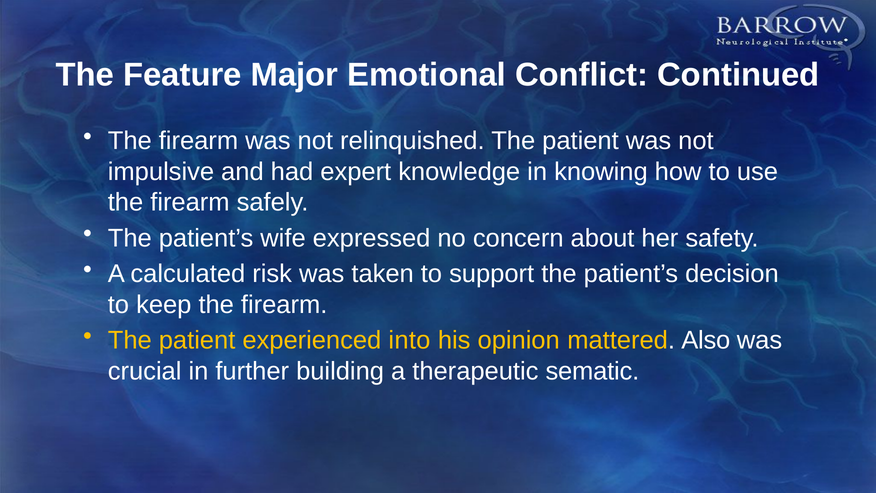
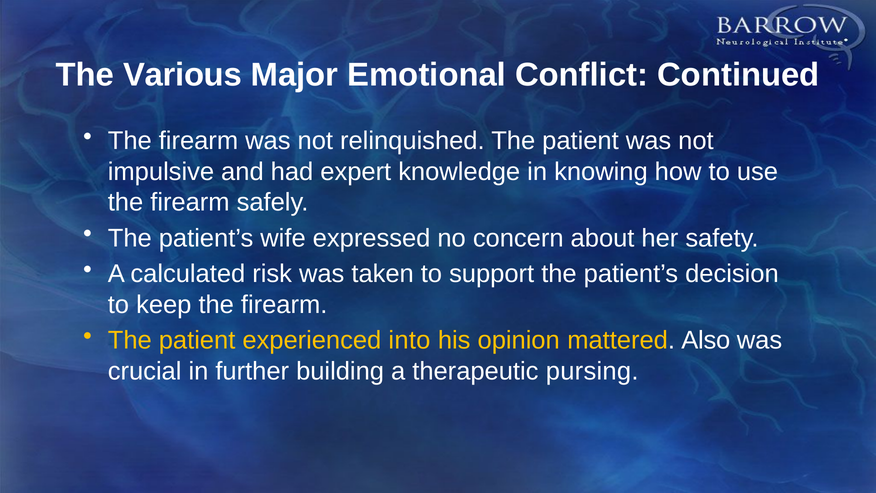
Feature: Feature -> Various
sematic: sematic -> pursing
